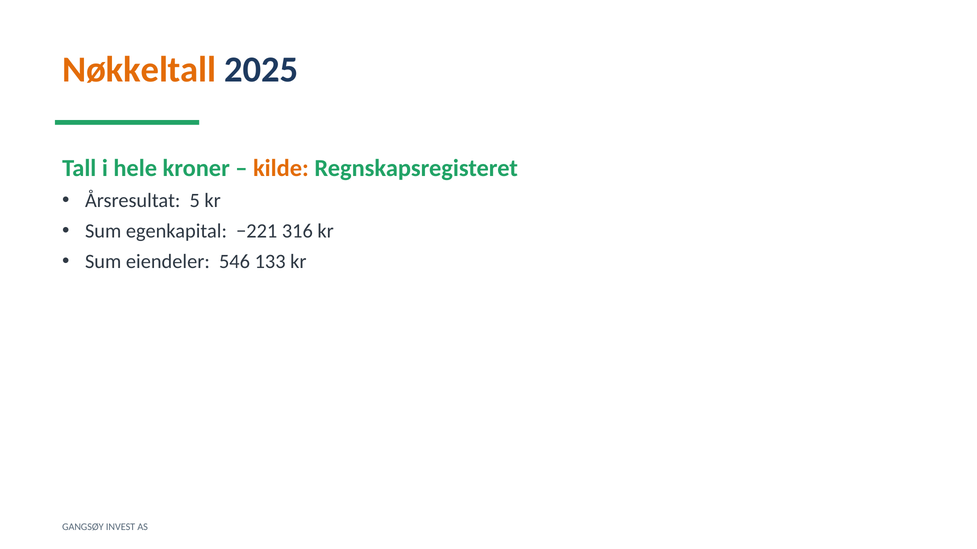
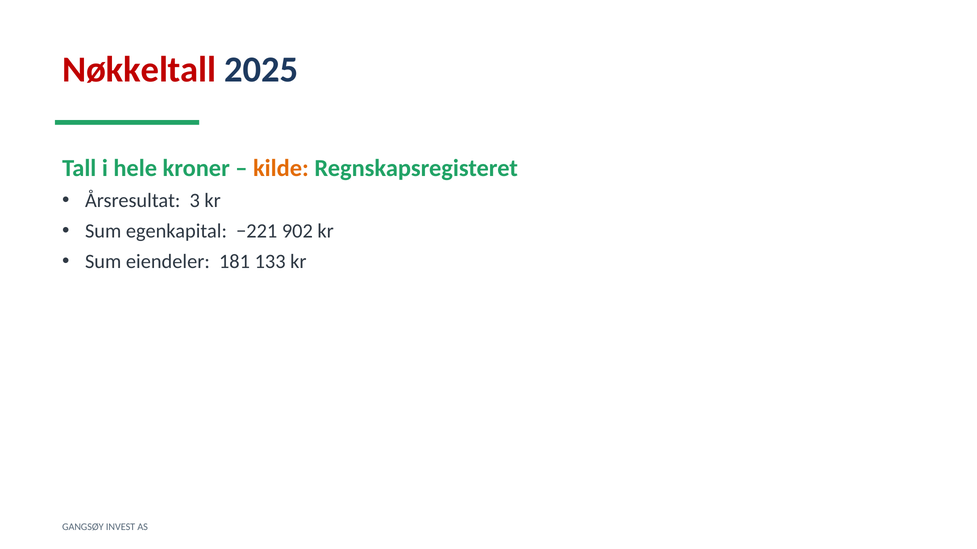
Nøkkeltall colour: orange -> red
5: 5 -> 3
316: 316 -> 902
546: 546 -> 181
